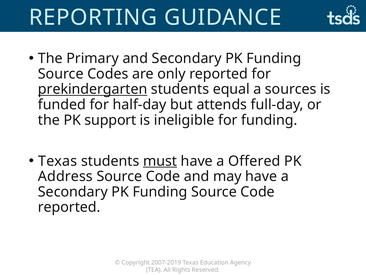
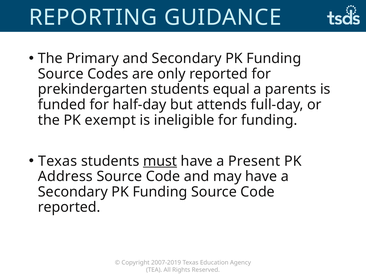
prekindergarten underline: present -> none
sources: sources -> parents
support: support -> exempt
Offered: Offered -> Present
